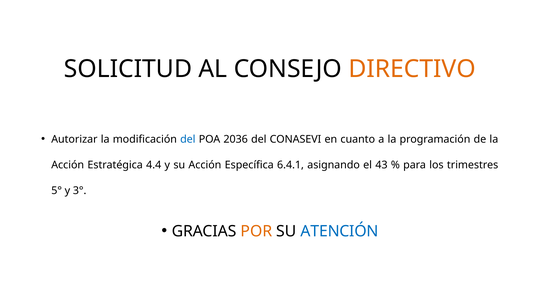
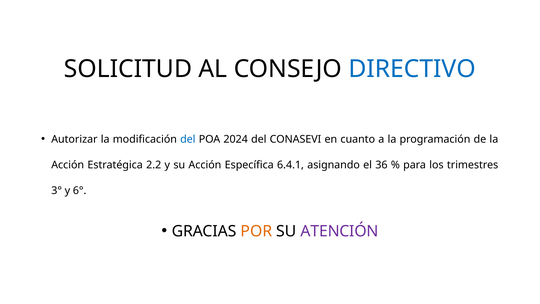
DIRECTIVO colour: orange -> blue
2036: 2036 -> 2024
4.4: 4.4 -> 2.2
43: 43 -> 36
5°: 5° -> 3°
3°: 3° -> 6°
ATENCIÓN colour: blue -> purple
